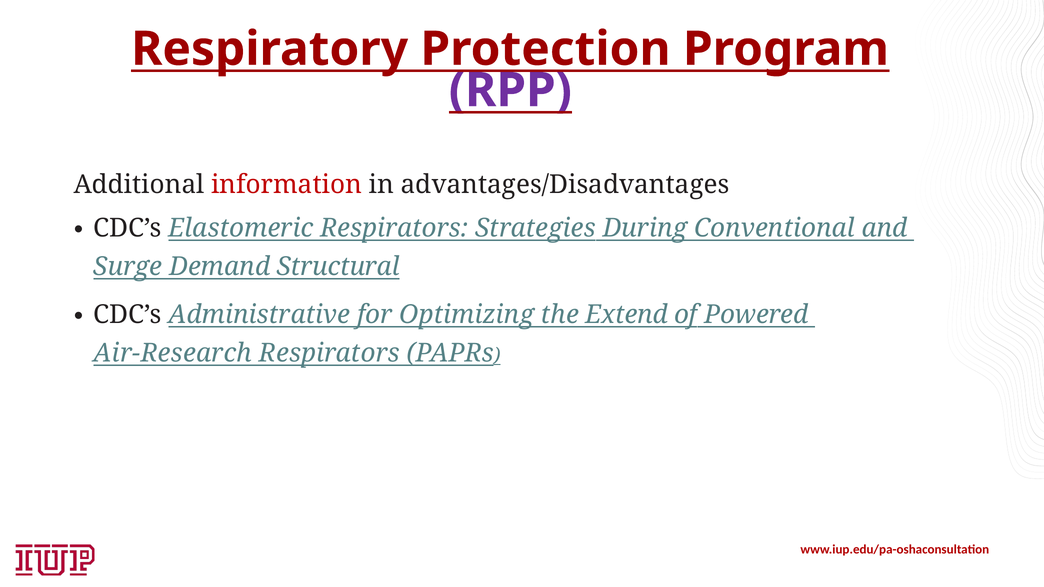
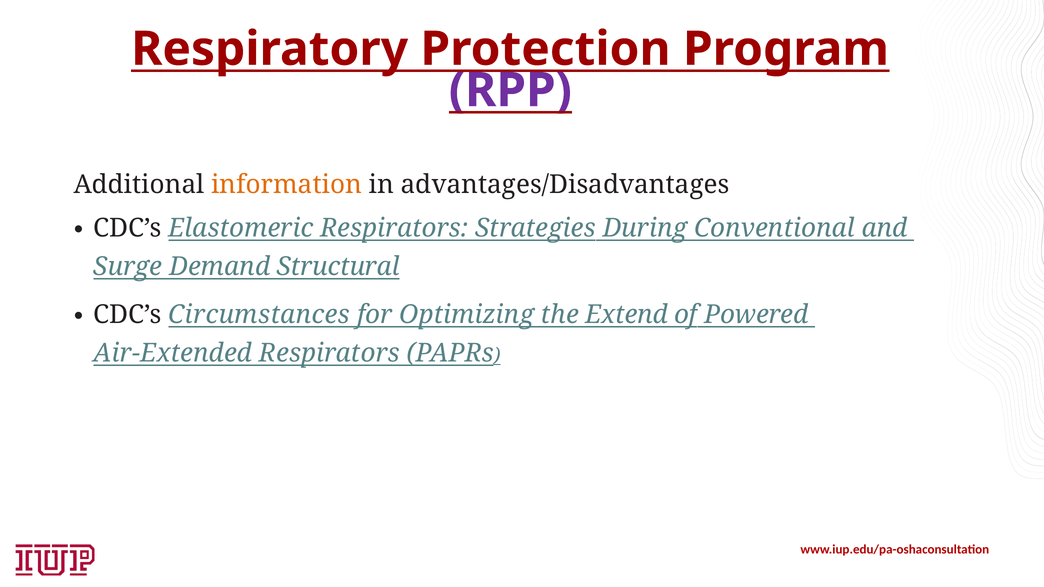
information colour: red -> orange
Administrative: Administrative -> Circumstances
Air-Research: Air-Research -> Air-Extended
